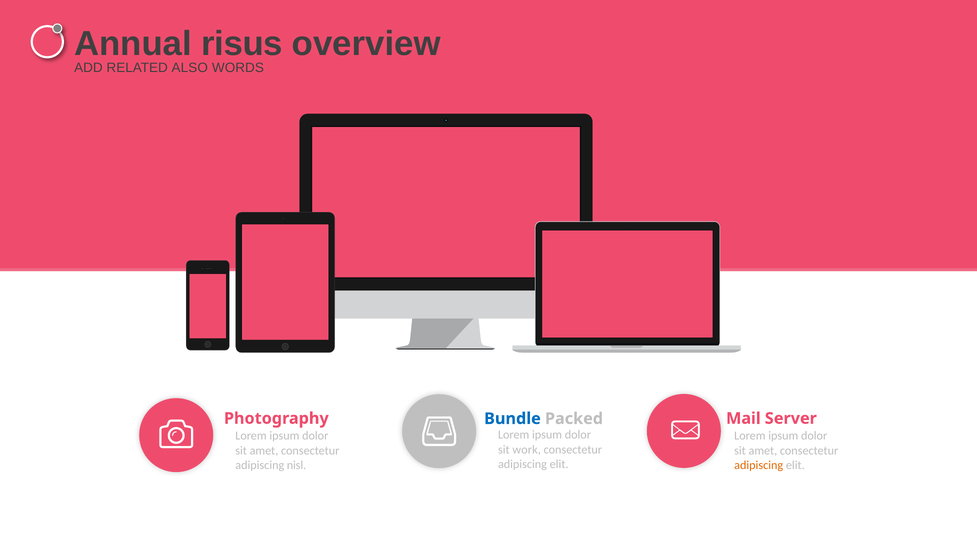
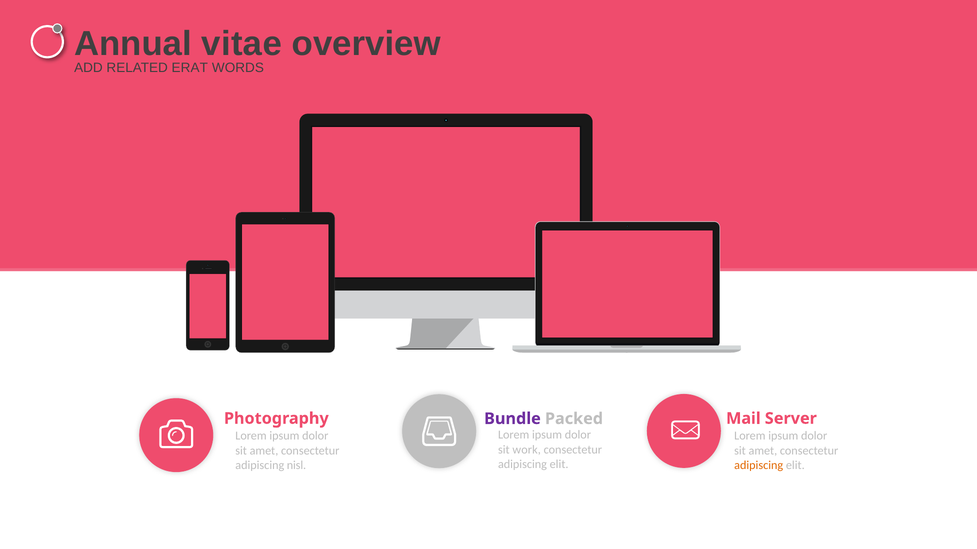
risus: risus -> vitae
ALSO: ALSO -> ERAT
Bundle colour: blue -> purple
